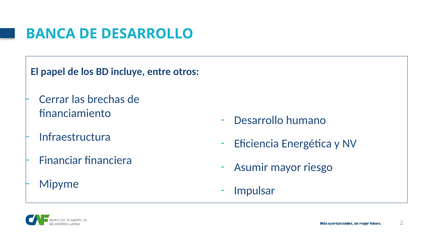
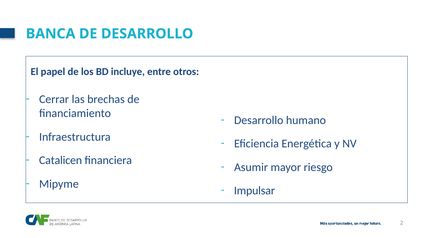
Financiar: Financiar -> Catalicen
